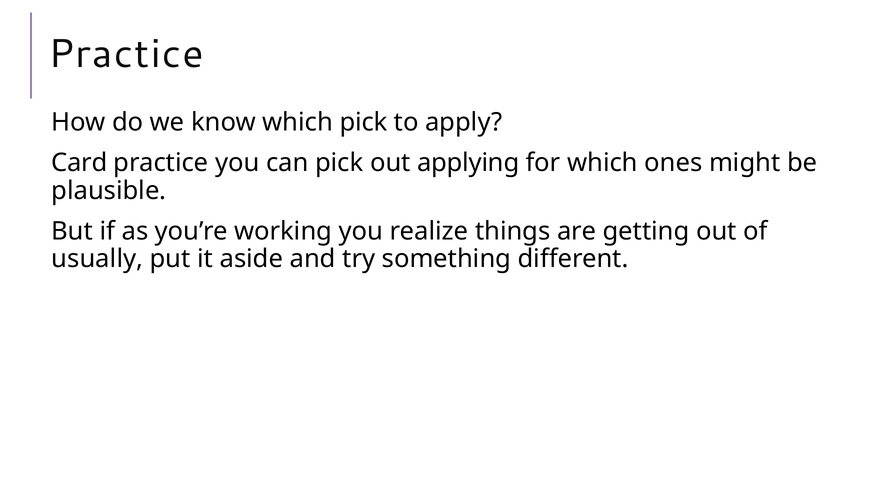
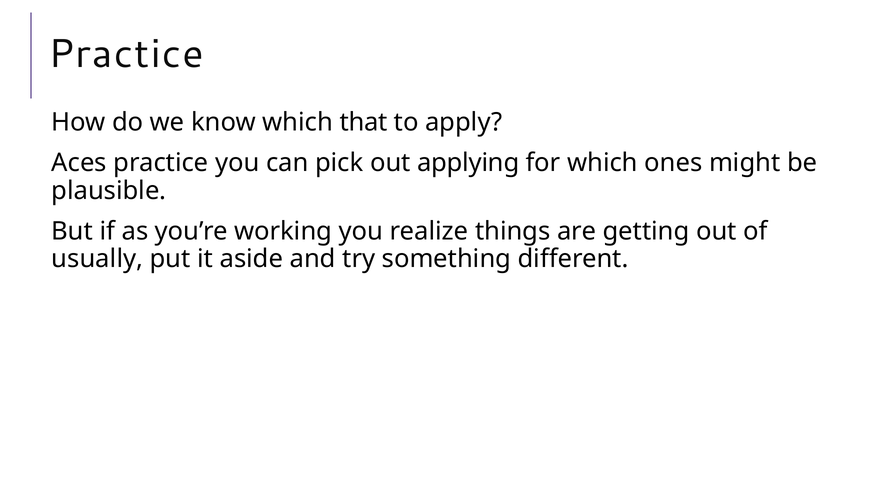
which pick: pick -> that
Card: Card -> Aces
